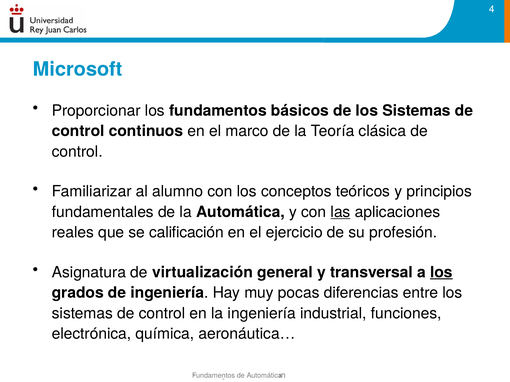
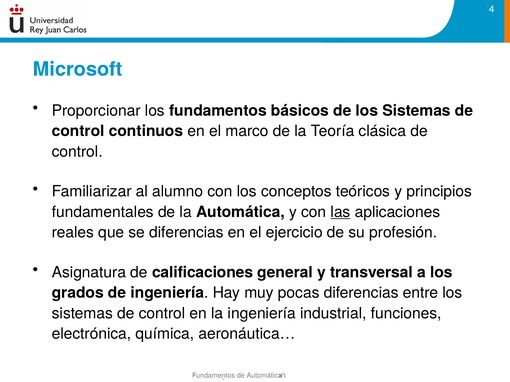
se calificación: calificación -> diferencias
virtualización: virtualización -> calificaciones
los at (441, 273) underline: present -> none
